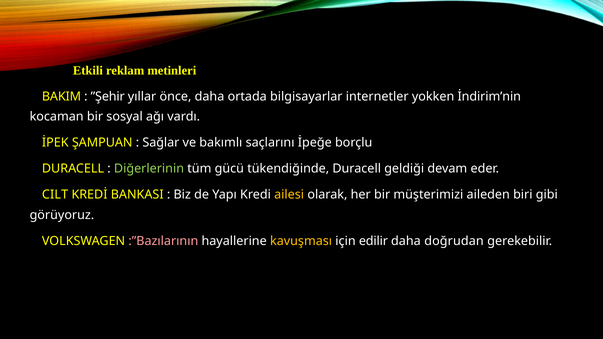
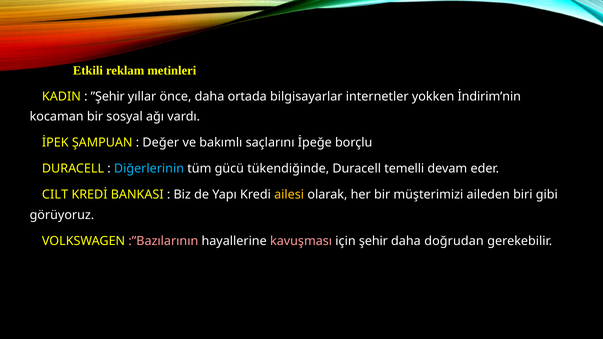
BAKIM: BAKIM -> KADIN
Sağlar: Sağlar -> Değer
Diğerlerinin colour: light green -> light blue
geldiği: geldiği -> temelli
kavuşması colour: yellow -> pink
edilir: edilir -> şehir
